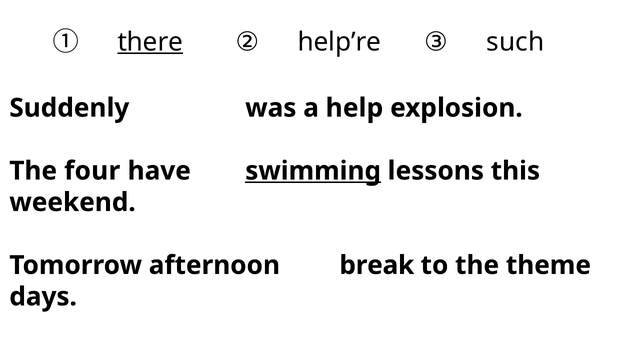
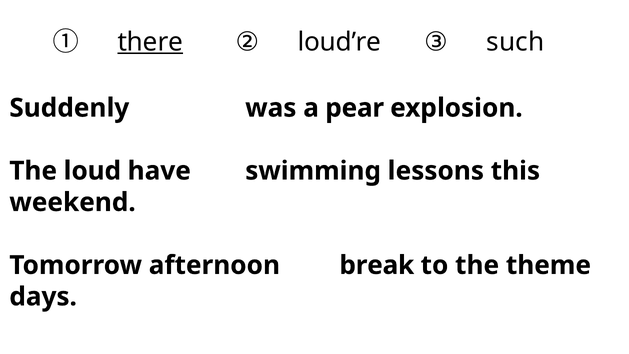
help’re: help’re -> loud’re
help: help -> pear
four: four -> loud
swimming underline: present -> none
